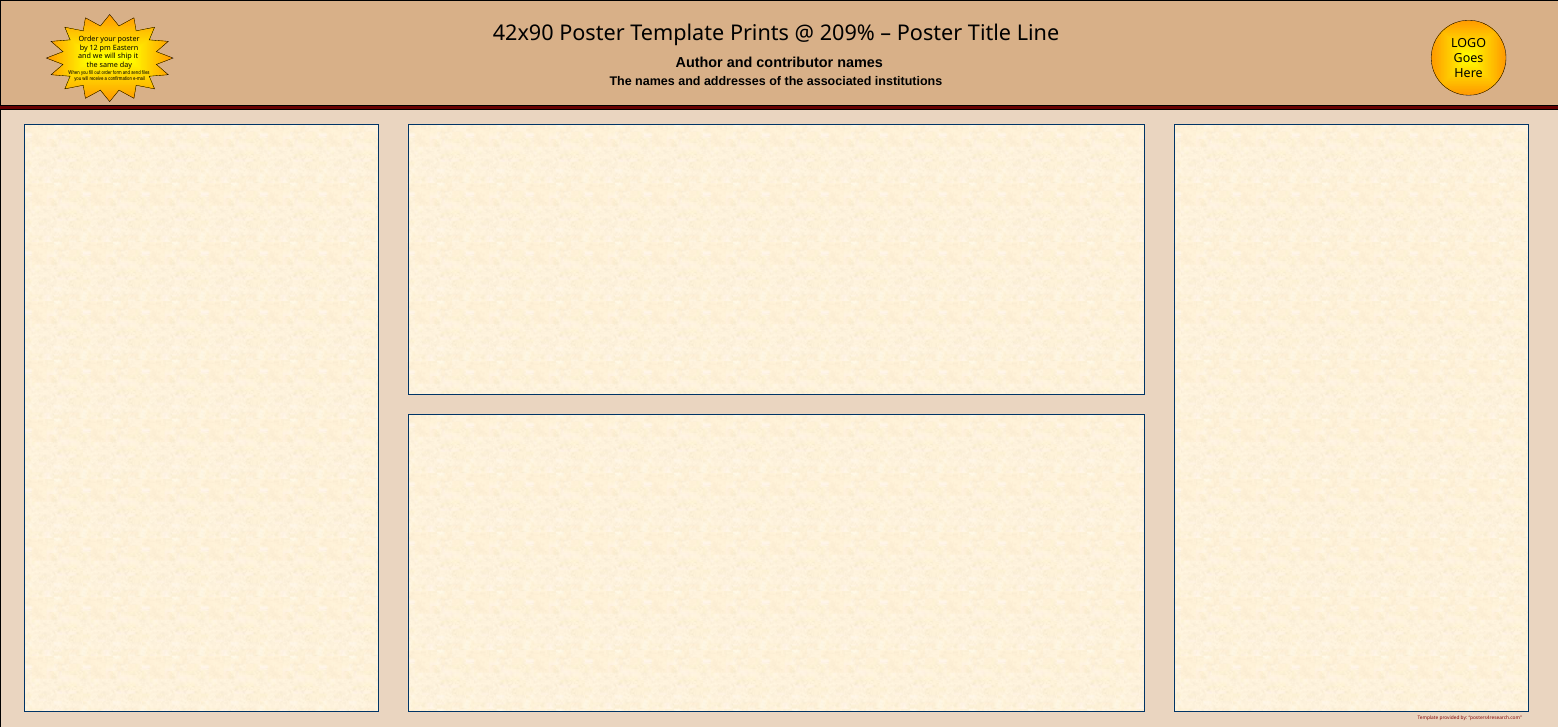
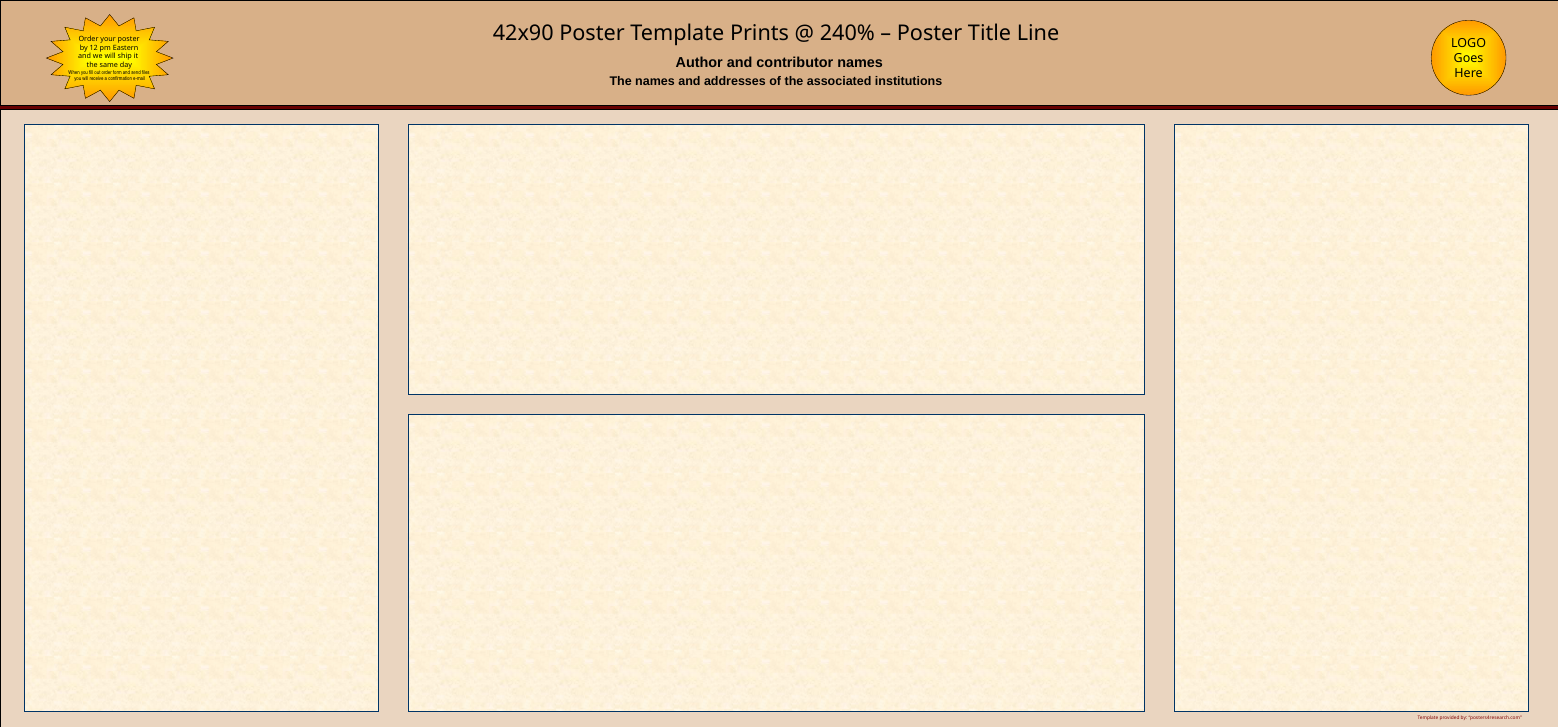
209%: 209% -> 240%
